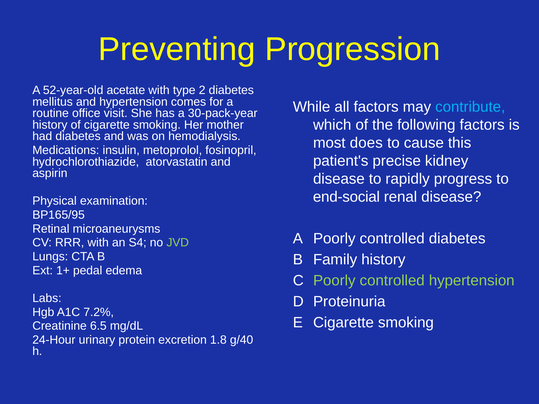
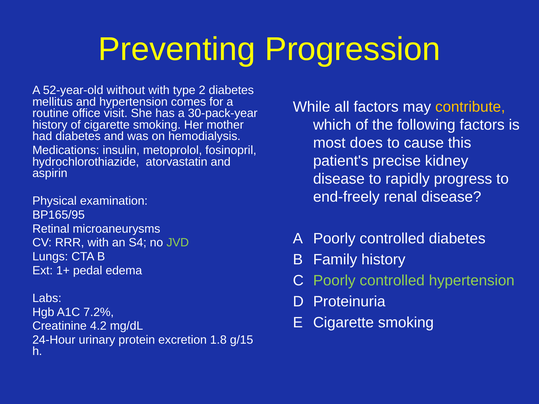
acetate: acetate -> without
contribute colour: light blue -> yellow
end-social: end-social -> end-freely
6.5: 6.5 -> 4.2
g/40: g/40 -> g/15
